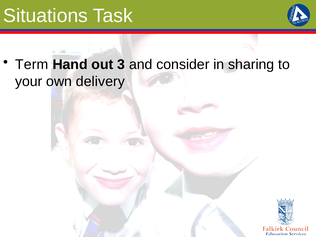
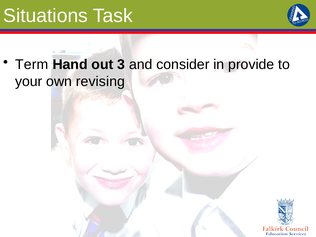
sharing: sharing -> provide
delivery: delivery -> revising
